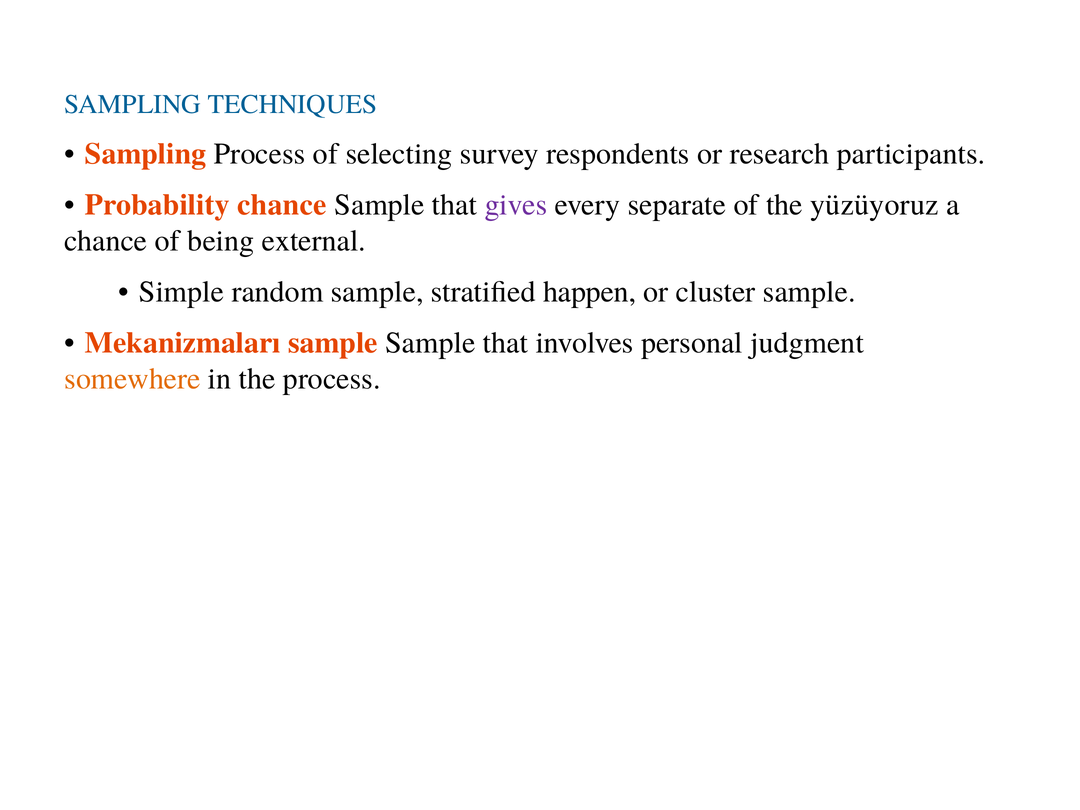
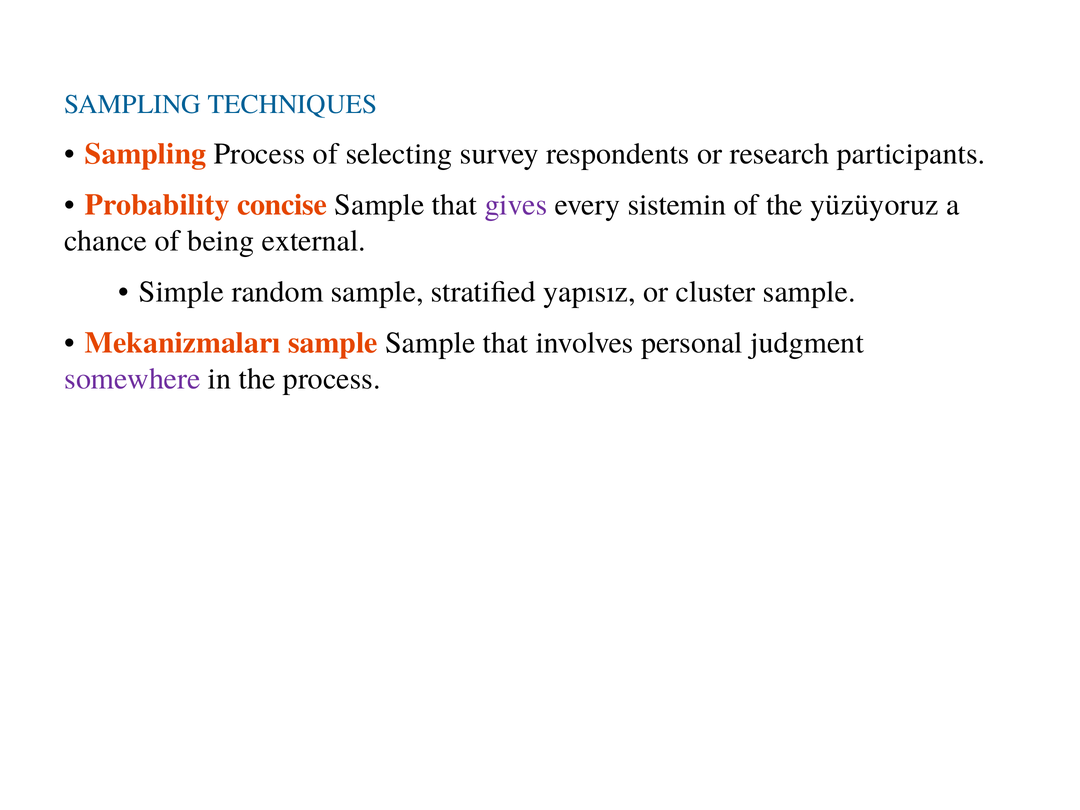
Probability chance: chance -> concise
separate: separate -> sistemin
happen: happen -> yapısız
somewhere colour: orange -> purple
